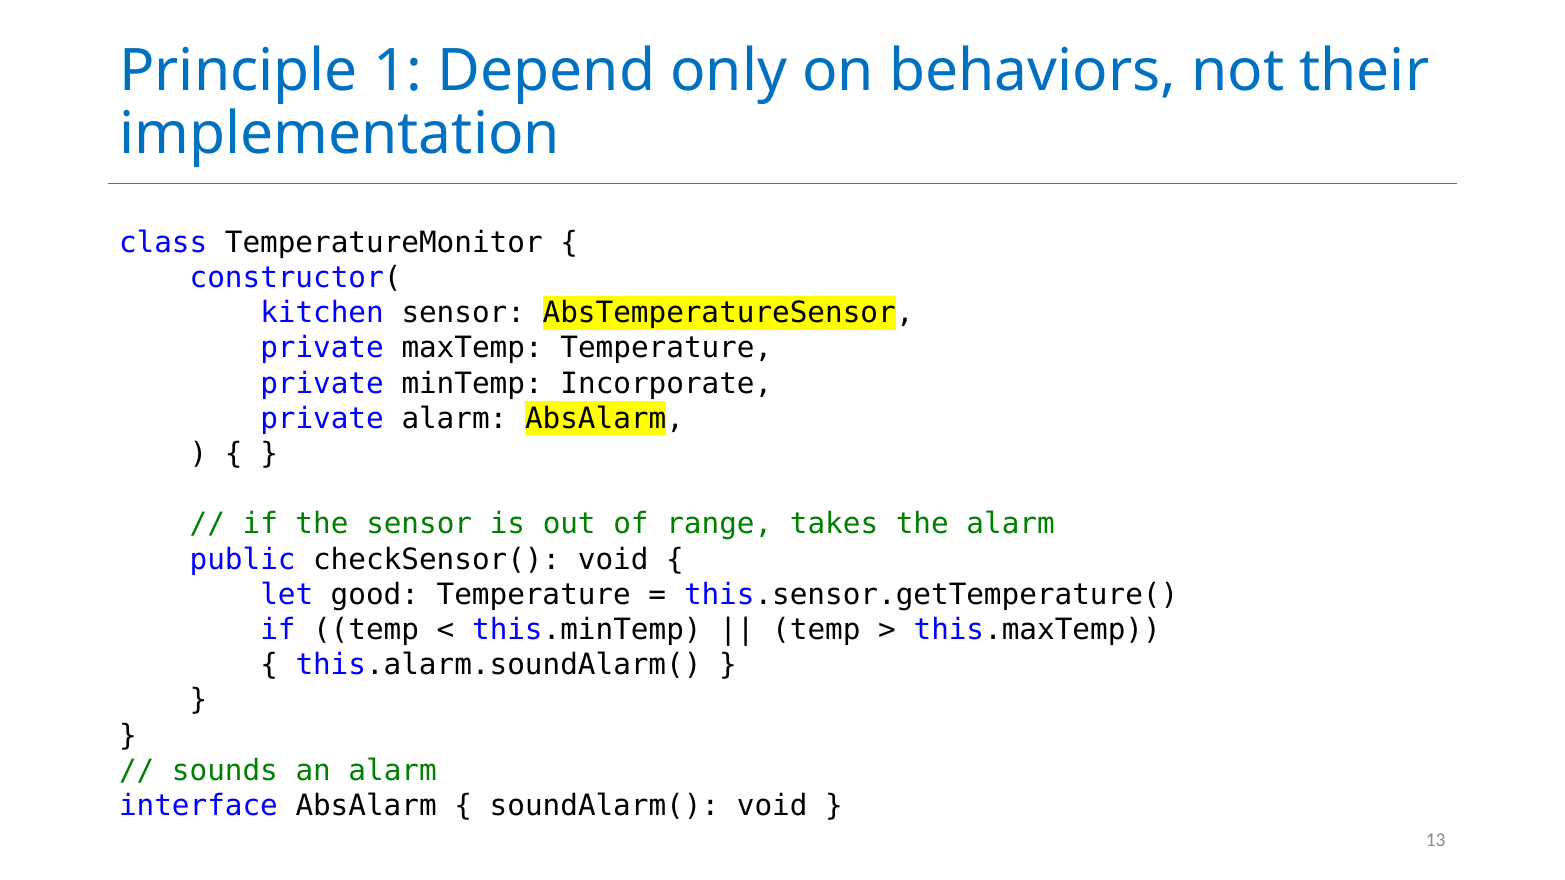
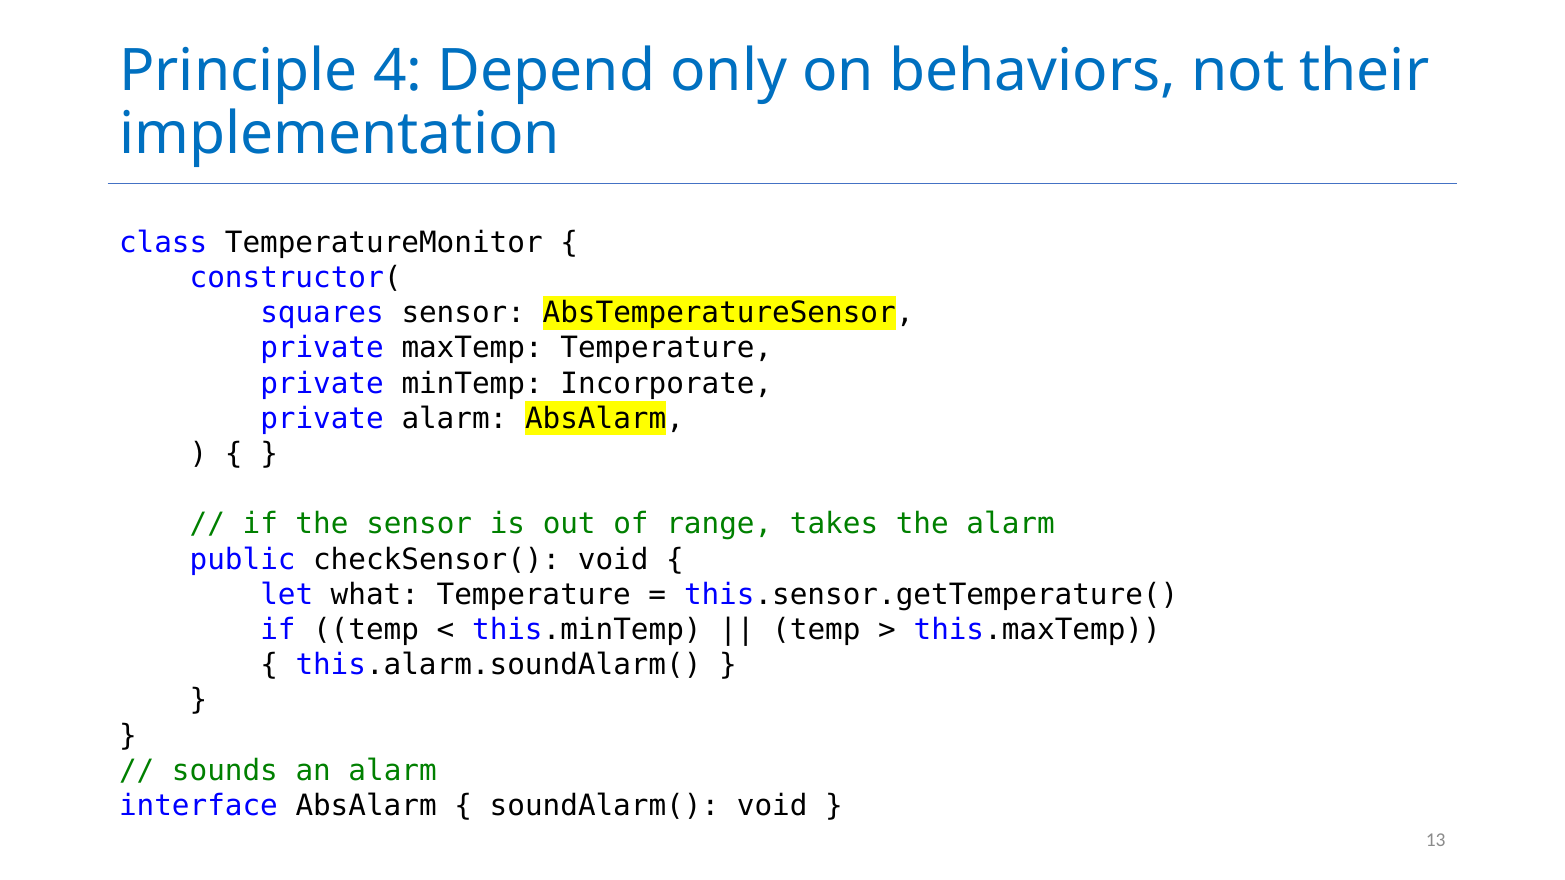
1: 1 -> 4
kitchen: kitchen -> squares
good: good -> what
